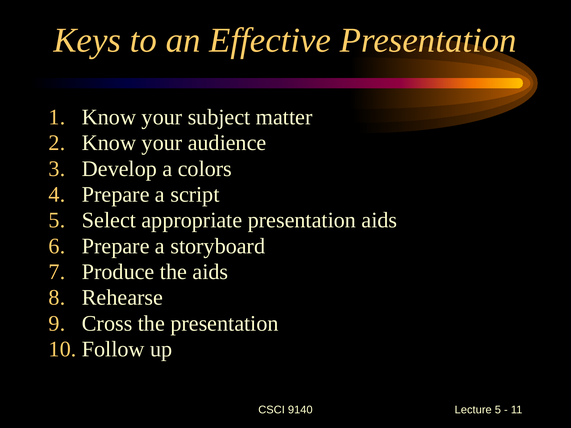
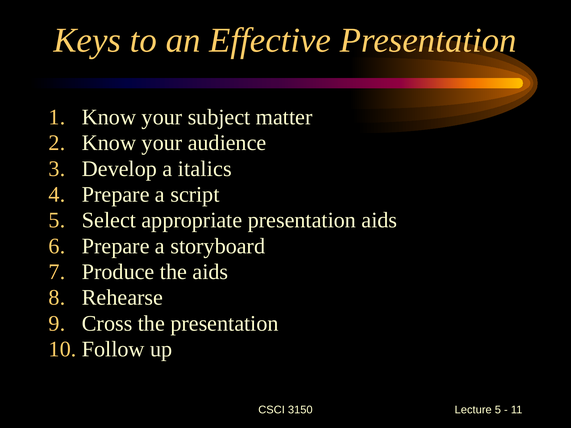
colors: colors -> italics
9140: 9140 -> 3150
